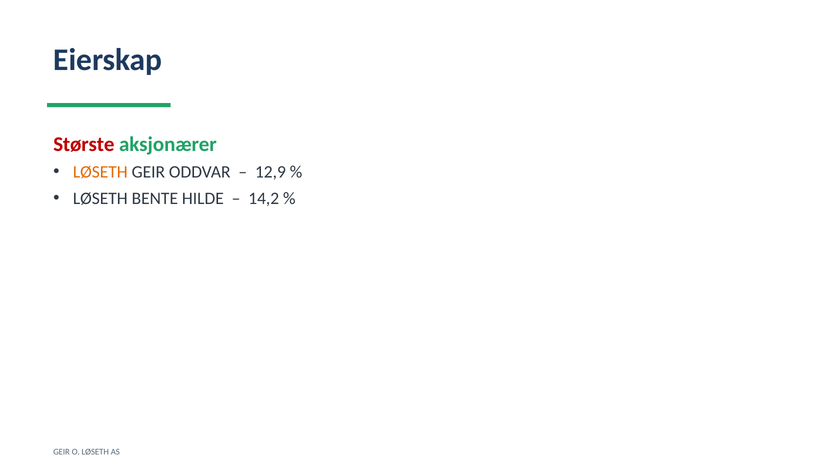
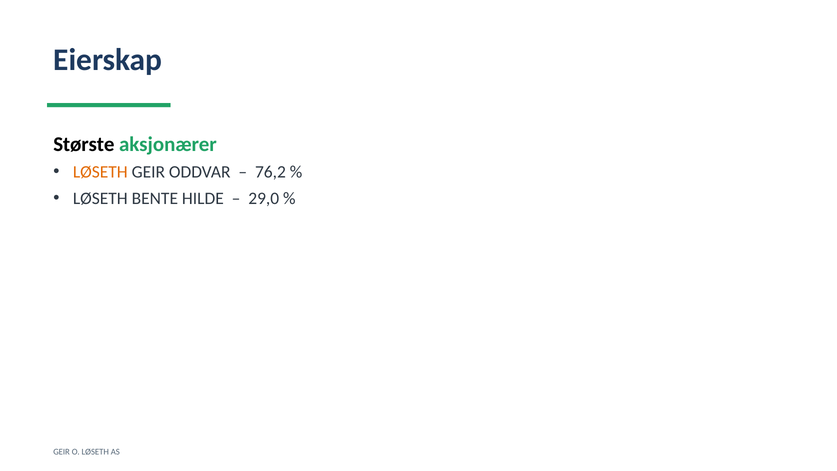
Største colour: red -> black
12,9: 12,9 -> 76,2
14,2: 14,2 -> 29,0
